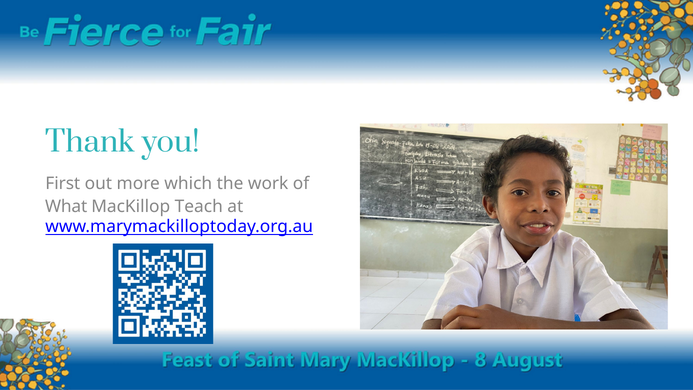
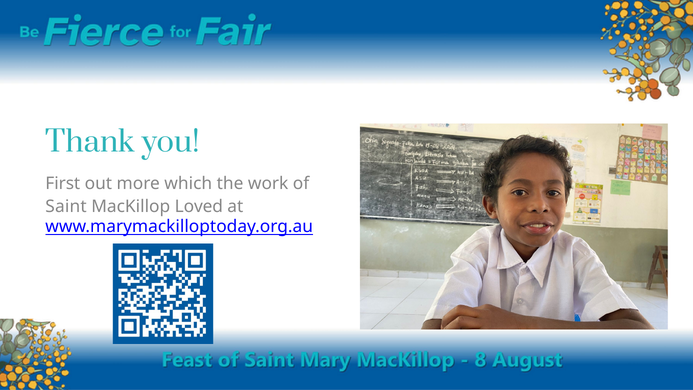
What: What -> Saint
Teach: Teach -> Loved
